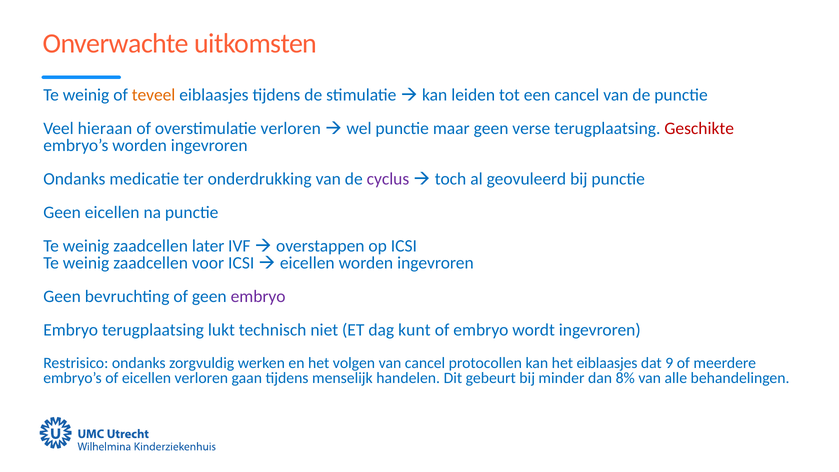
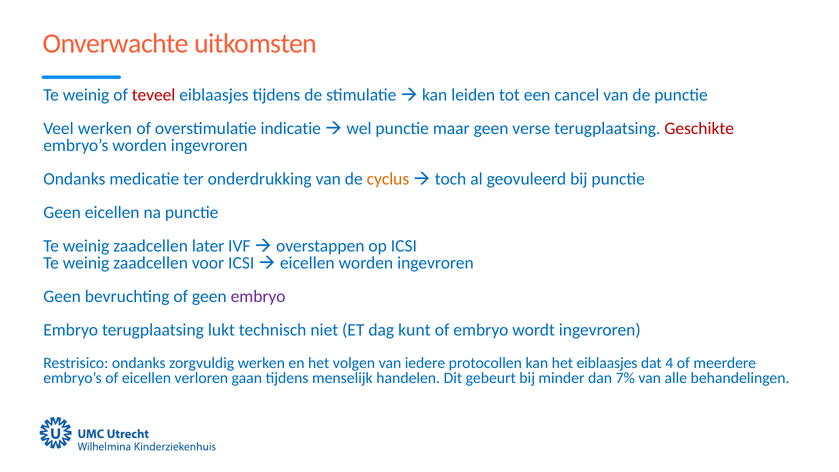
teveel colour: orange -> red
Veel hieraan: hieraan -> werken
overstimulatie verloren: verloren -> indicatie
cyclus colour: purple -> orange
van cancel: cancel -> iedere
9: 9 -> 4
8%: 8% -> 7%
